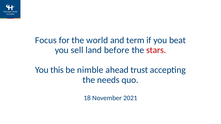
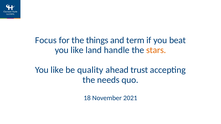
world: world -> things
sell at (77, 50): sell -> like
before: before -> handle
stars colour: red -> orange
this at (57, 70): this -> like
nimble: nimble -> quality
